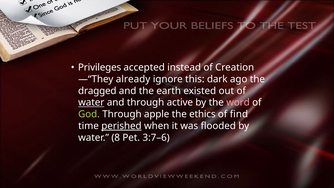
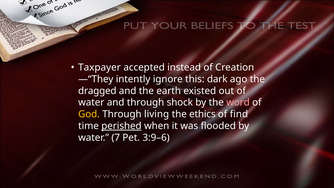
Privileges: Privileges -> Taxpayer
already: already -> intently
water at (91, 102) underline: present -> none
active: active -> shock
God colour: light green -> yellow
apple: apple -> living
8: 8 -> 7
3:7–6: 3:7–6 -> 3:9–6
